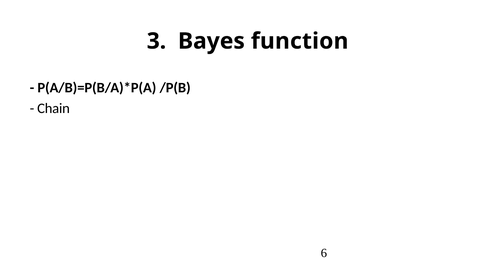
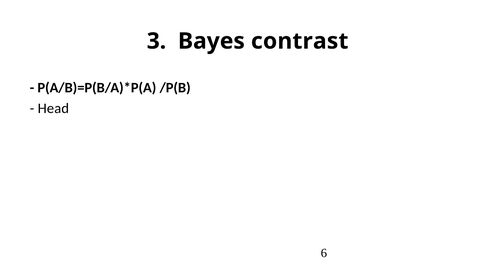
function: function -> contrast
Chain: Chain -> Head
